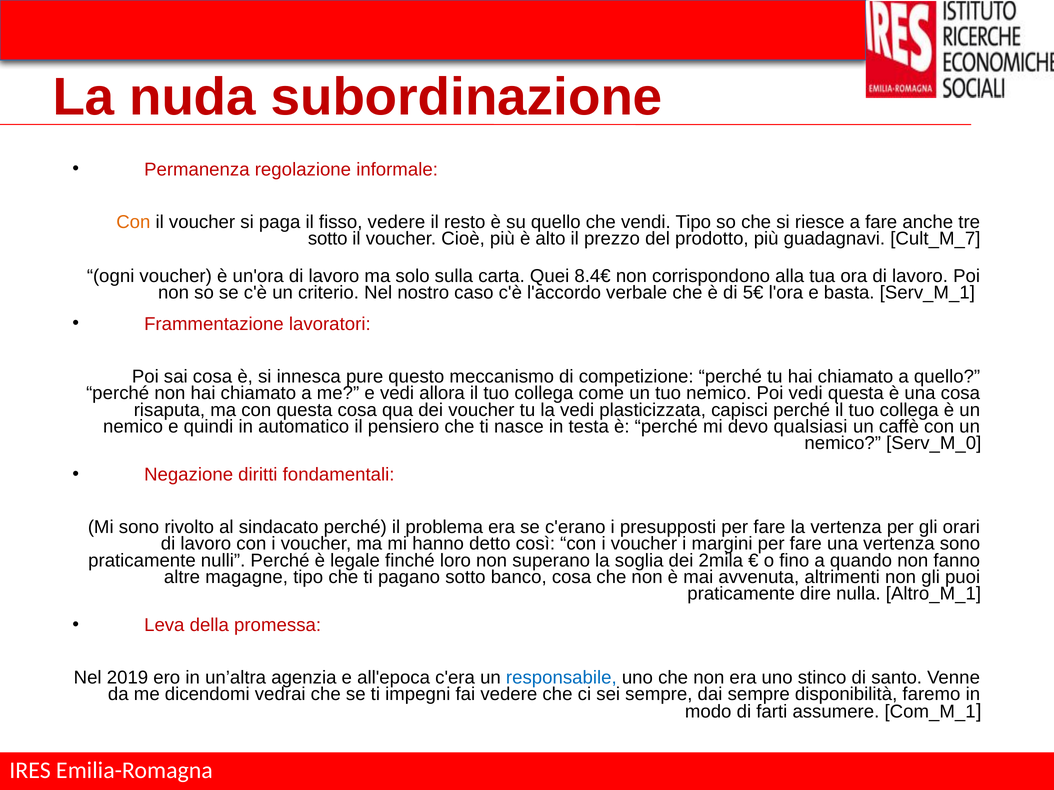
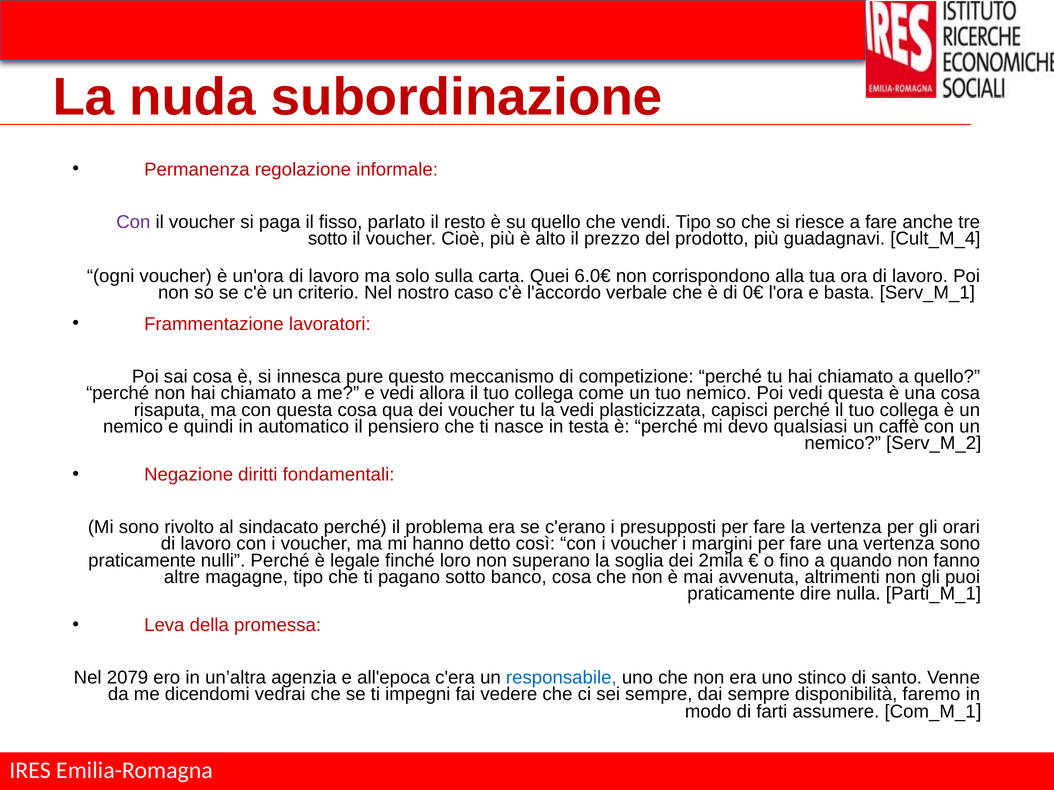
Con at (133, 222) colour: orange -> purple
fisso vedere: vedere -> parlato
Cult_M_7: Cult_M_7 -> Cult_M_4
8.4€: 8.4€ -> 6.0€
5€: 5€ -> 0€
Serv_M_0: Serv_M_0 -> Serv_M_2
Altro_M_1: Altro_M_1 -> Parti_M_1
2019: 2019 -> 2079
